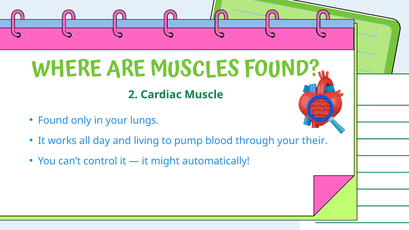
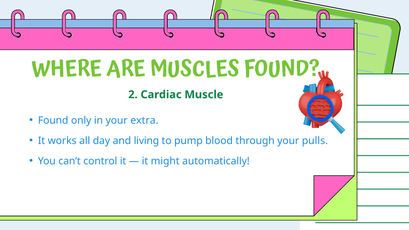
lungs: lungs -> extra
their: their -> pulls
